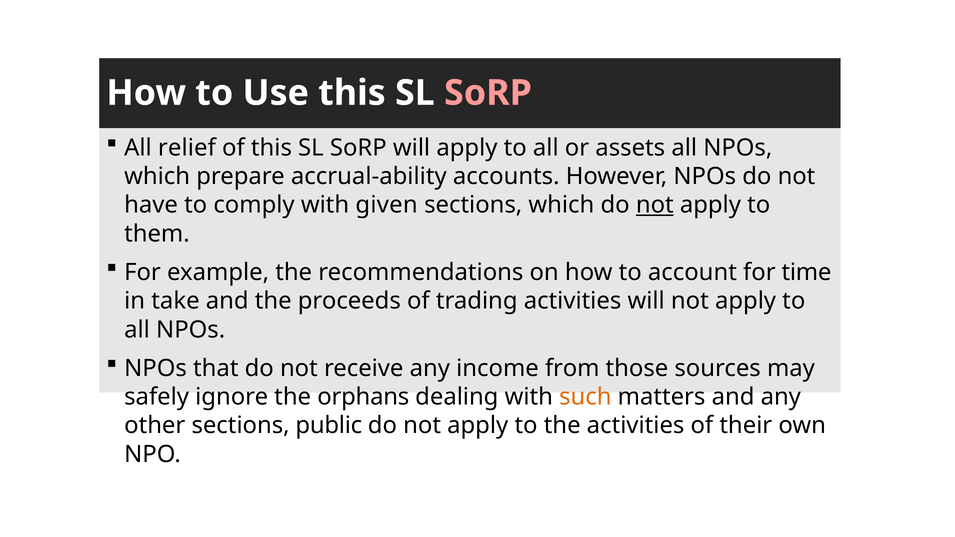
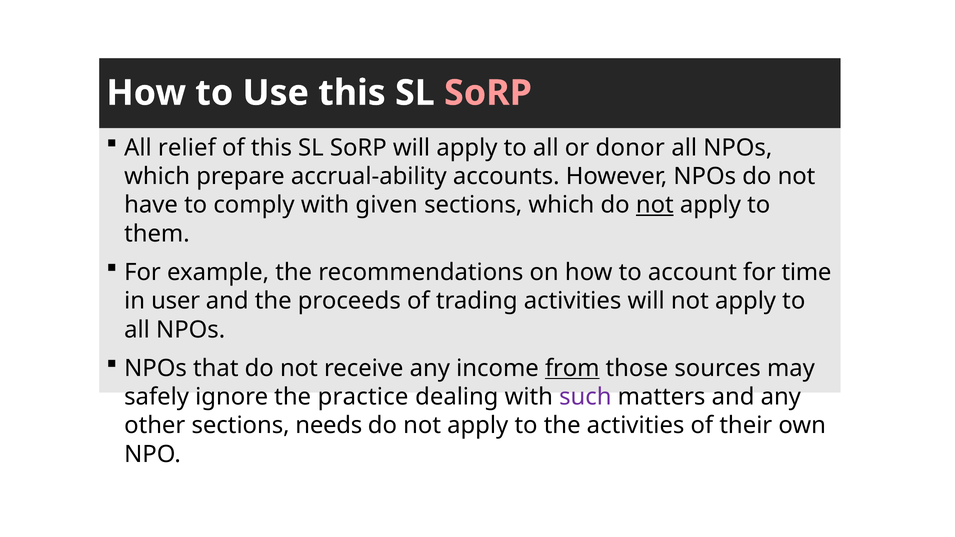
assets: assets -> donor
take: take -> user
from underline: none -> present
orphans: orphans -> practice
such colour: orange -> purple
public: public -> needs
